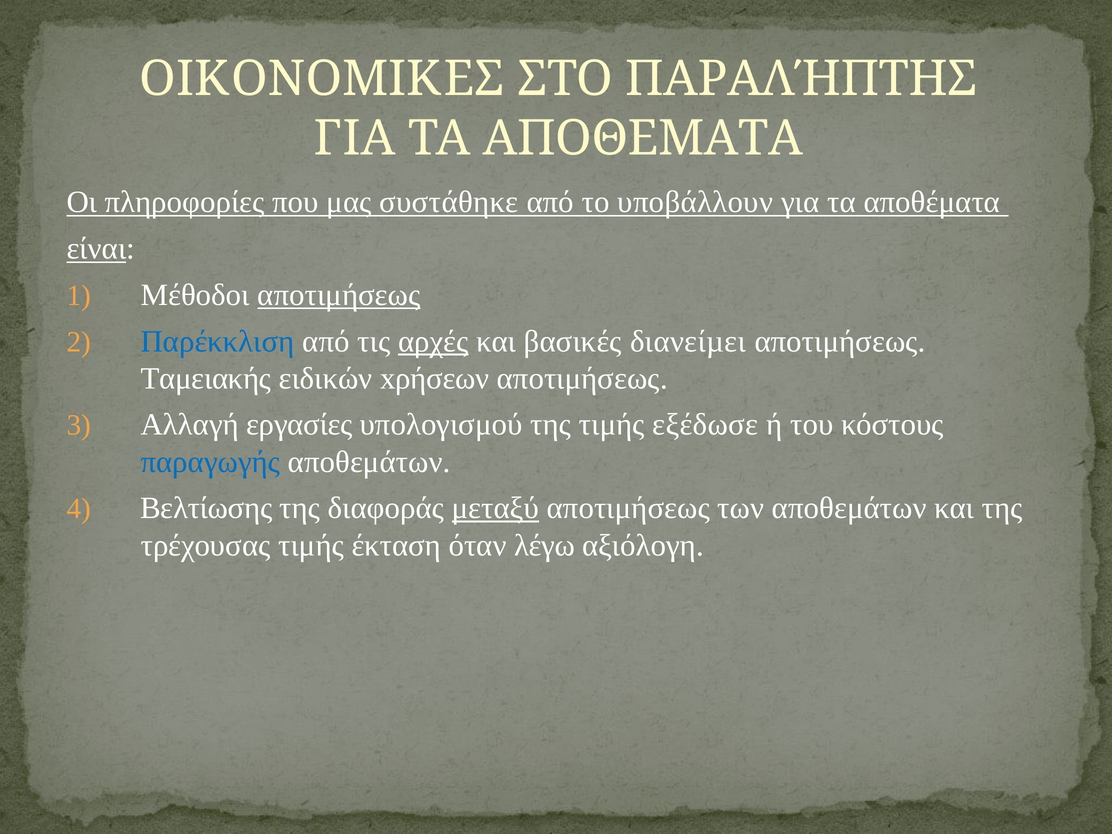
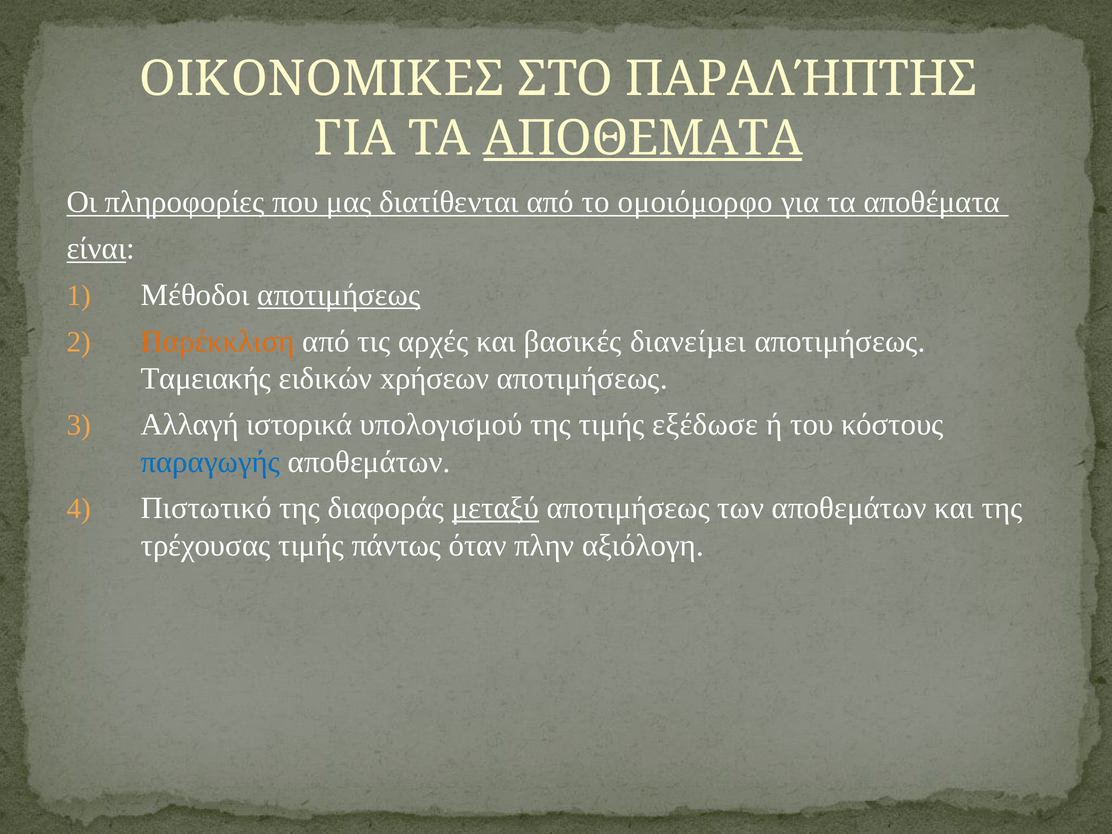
ΑΠΟΘΕΜΑΤΑ underline: none -> present
συστάθηκε: συστάθηκε -> διατίθενται
υποβάλλουν: υποβάλλουν -> ομοιόμορφο
Παρέκκλιση colour: blue -> orange
αρχές underline: present -> none
εργασίες: εργασίες -> ιστορικά
Βελτίωσης: Βελτίωσης -> Πιστωτικό
έκταση: έκταση -> πάντως
λέγω: λέγω -> πλην
